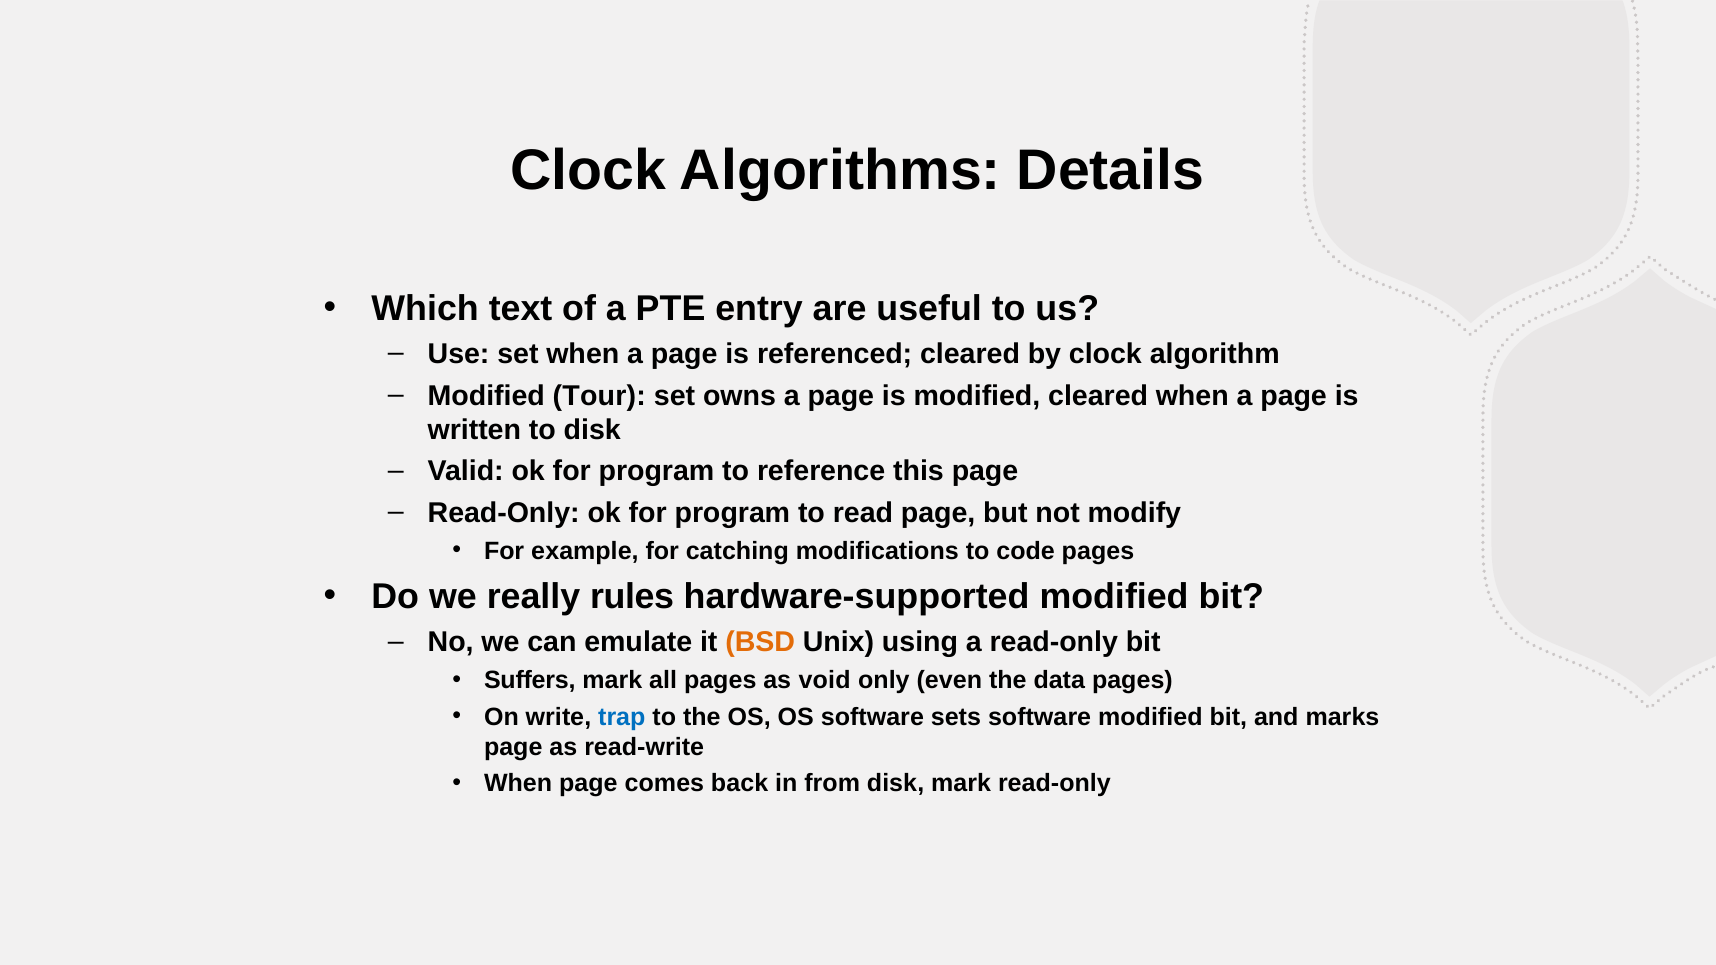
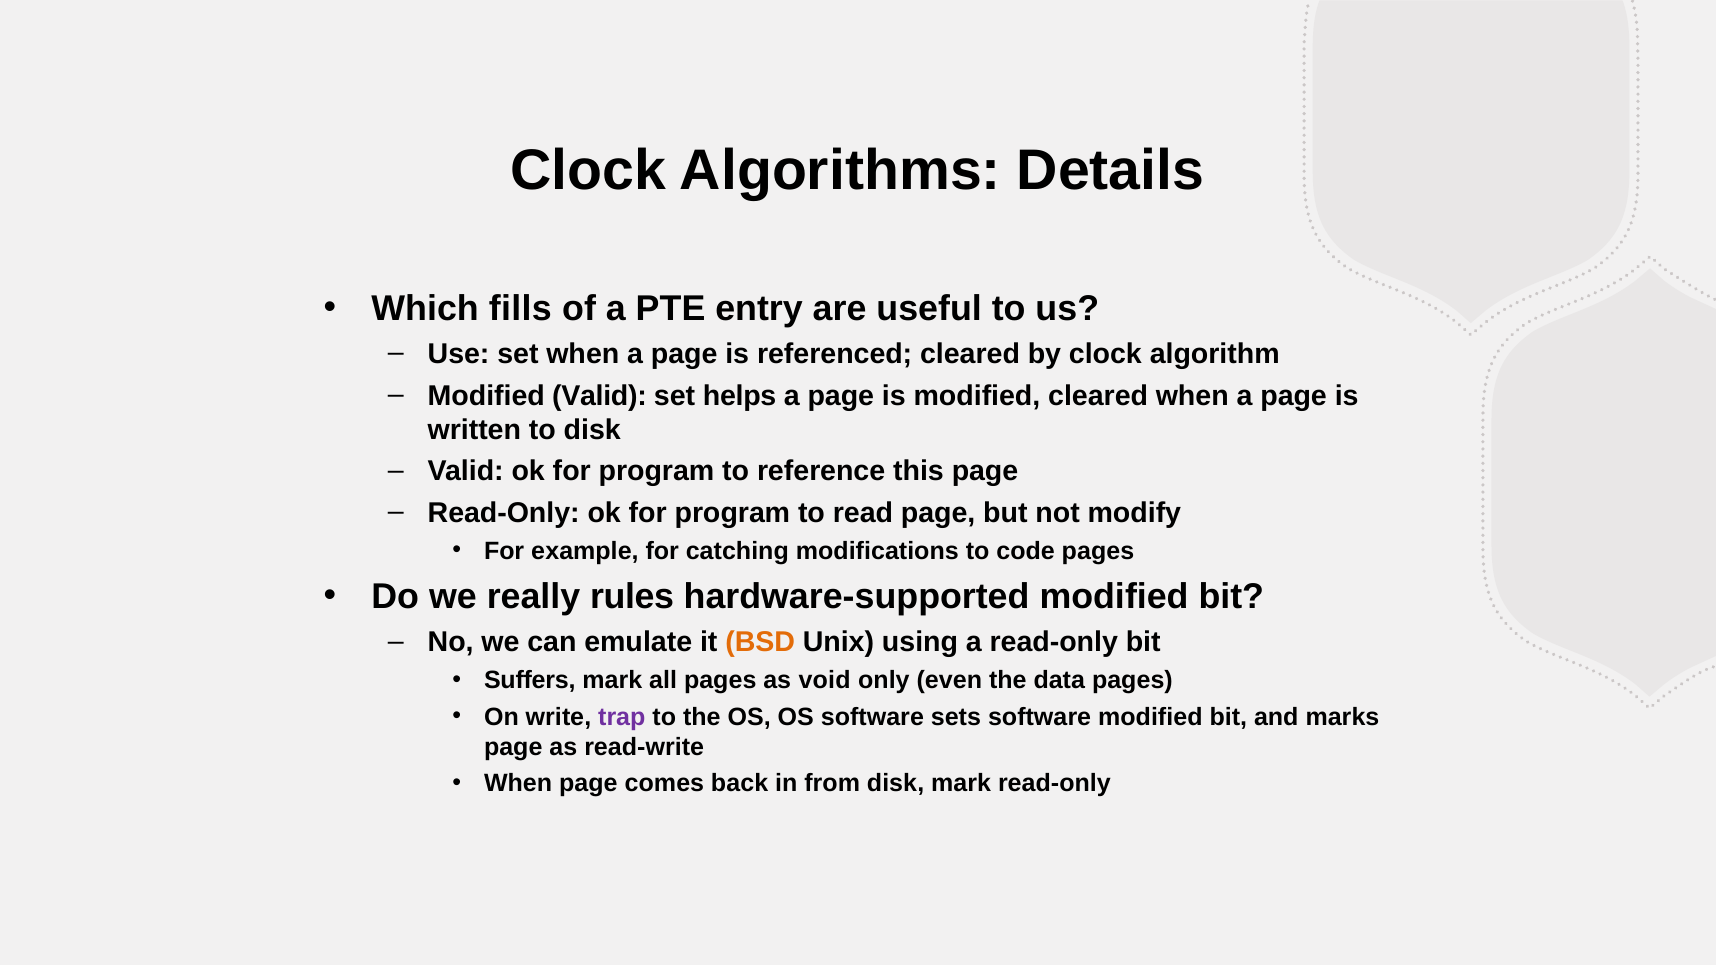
text: text -> fills
Modified Tour: Tour -> Valid
owns: owns -> helps
trap colour: blue -> purple
